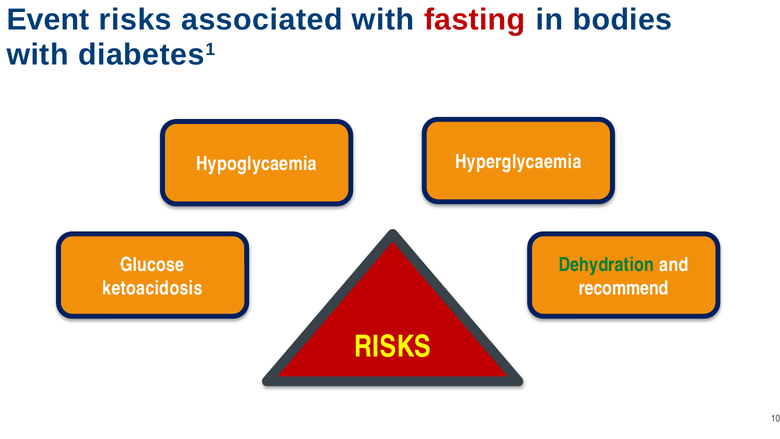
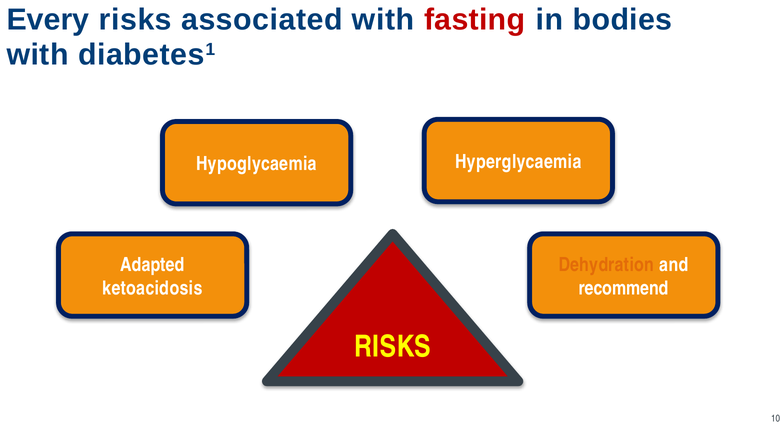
Event: Event -> Every
Glucose: Glucose -> Adapted
Dehydration colour: green -> orange
